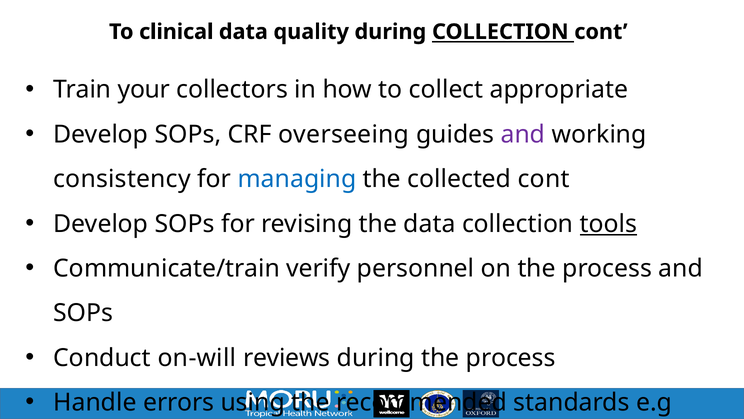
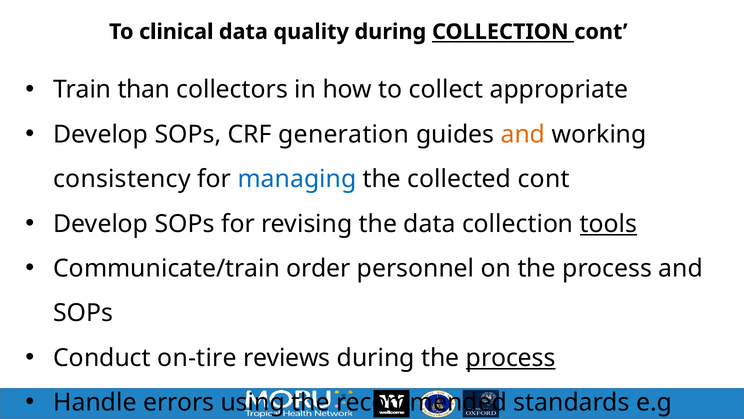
your: your -> than
overseeing: overseeing -> generation
and at (523, 134) colour: purple -> orange
verify: verify -> order
on-will: on-will -> on-tire
process at (511, 357) underline: none -> present
